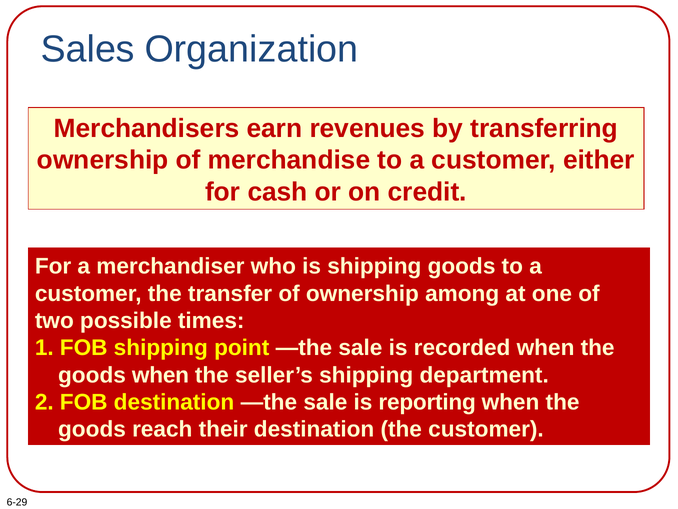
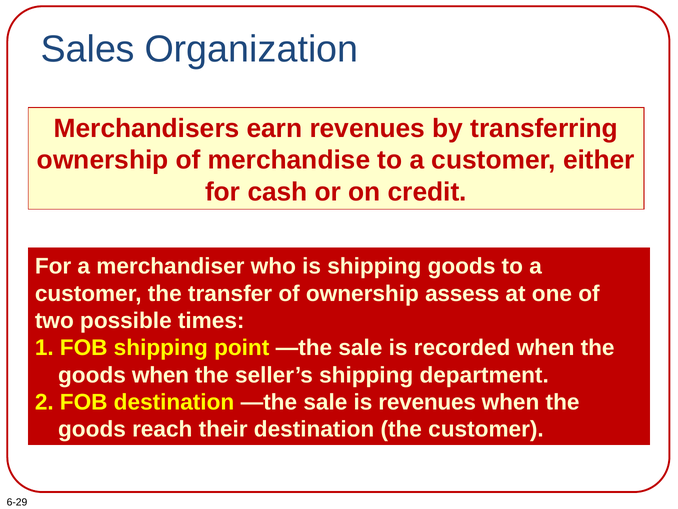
among: among -> assess
is reporting: reporting -> revenues
